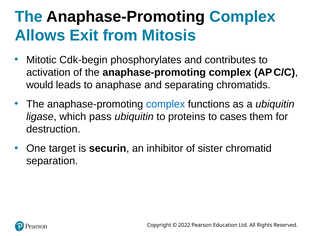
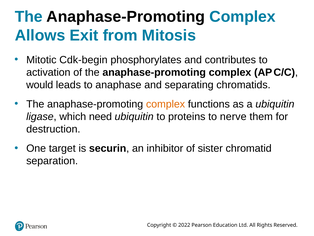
complex at (166, 104) colour: blue -> orange
pass: pass -> need
cases: cases -> nerve
